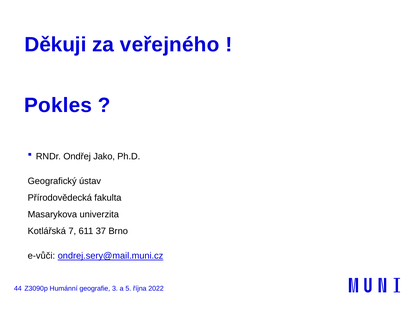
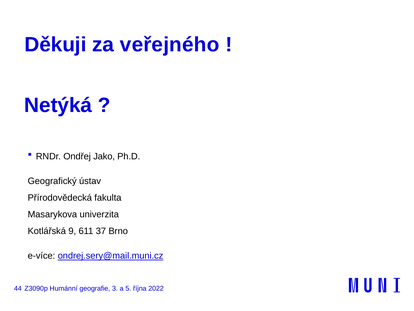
Pokles: Pokles -> Netýká
7: 7 -> 9
e-vůči: e-vůči -> e-více
